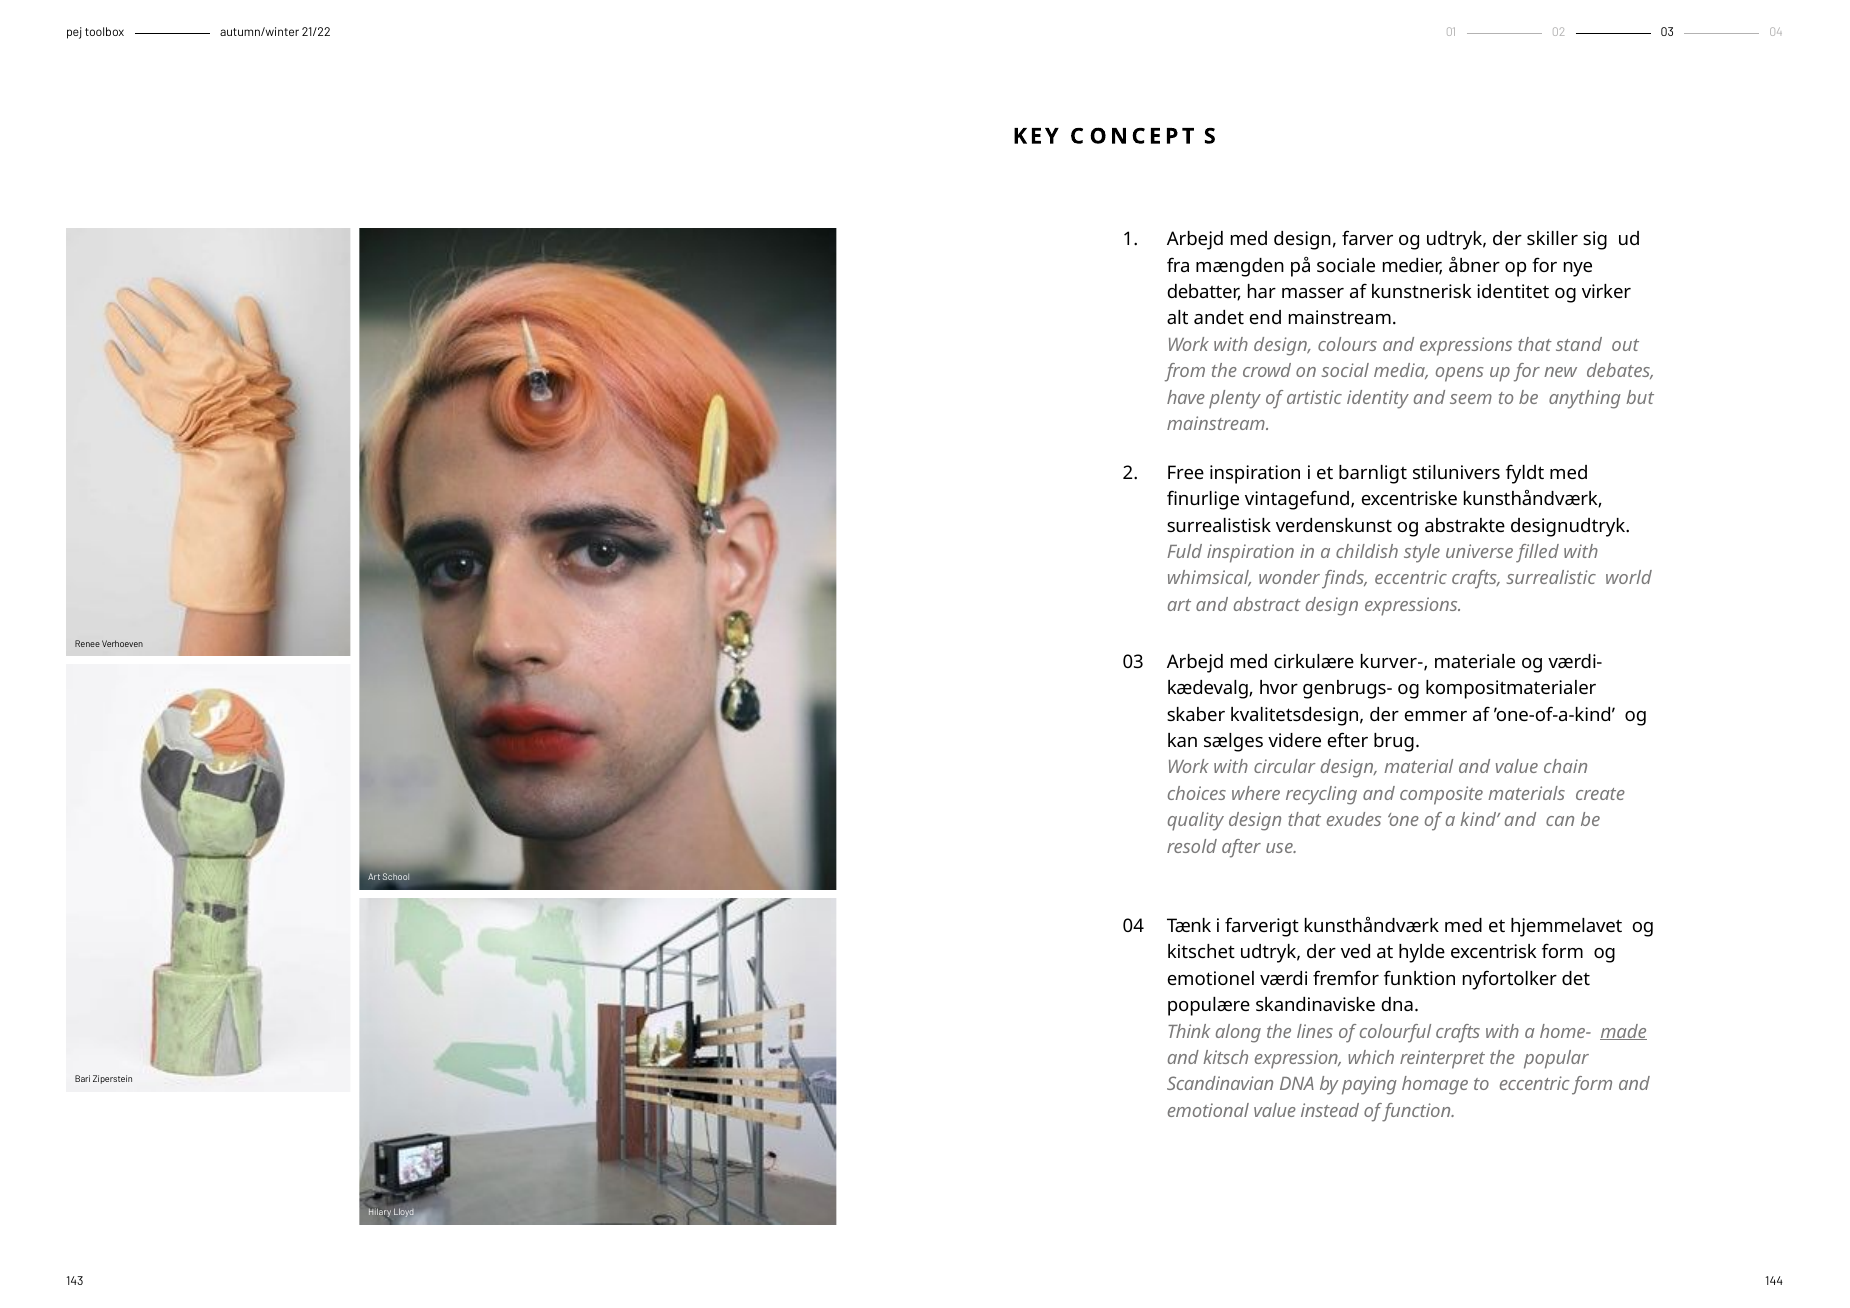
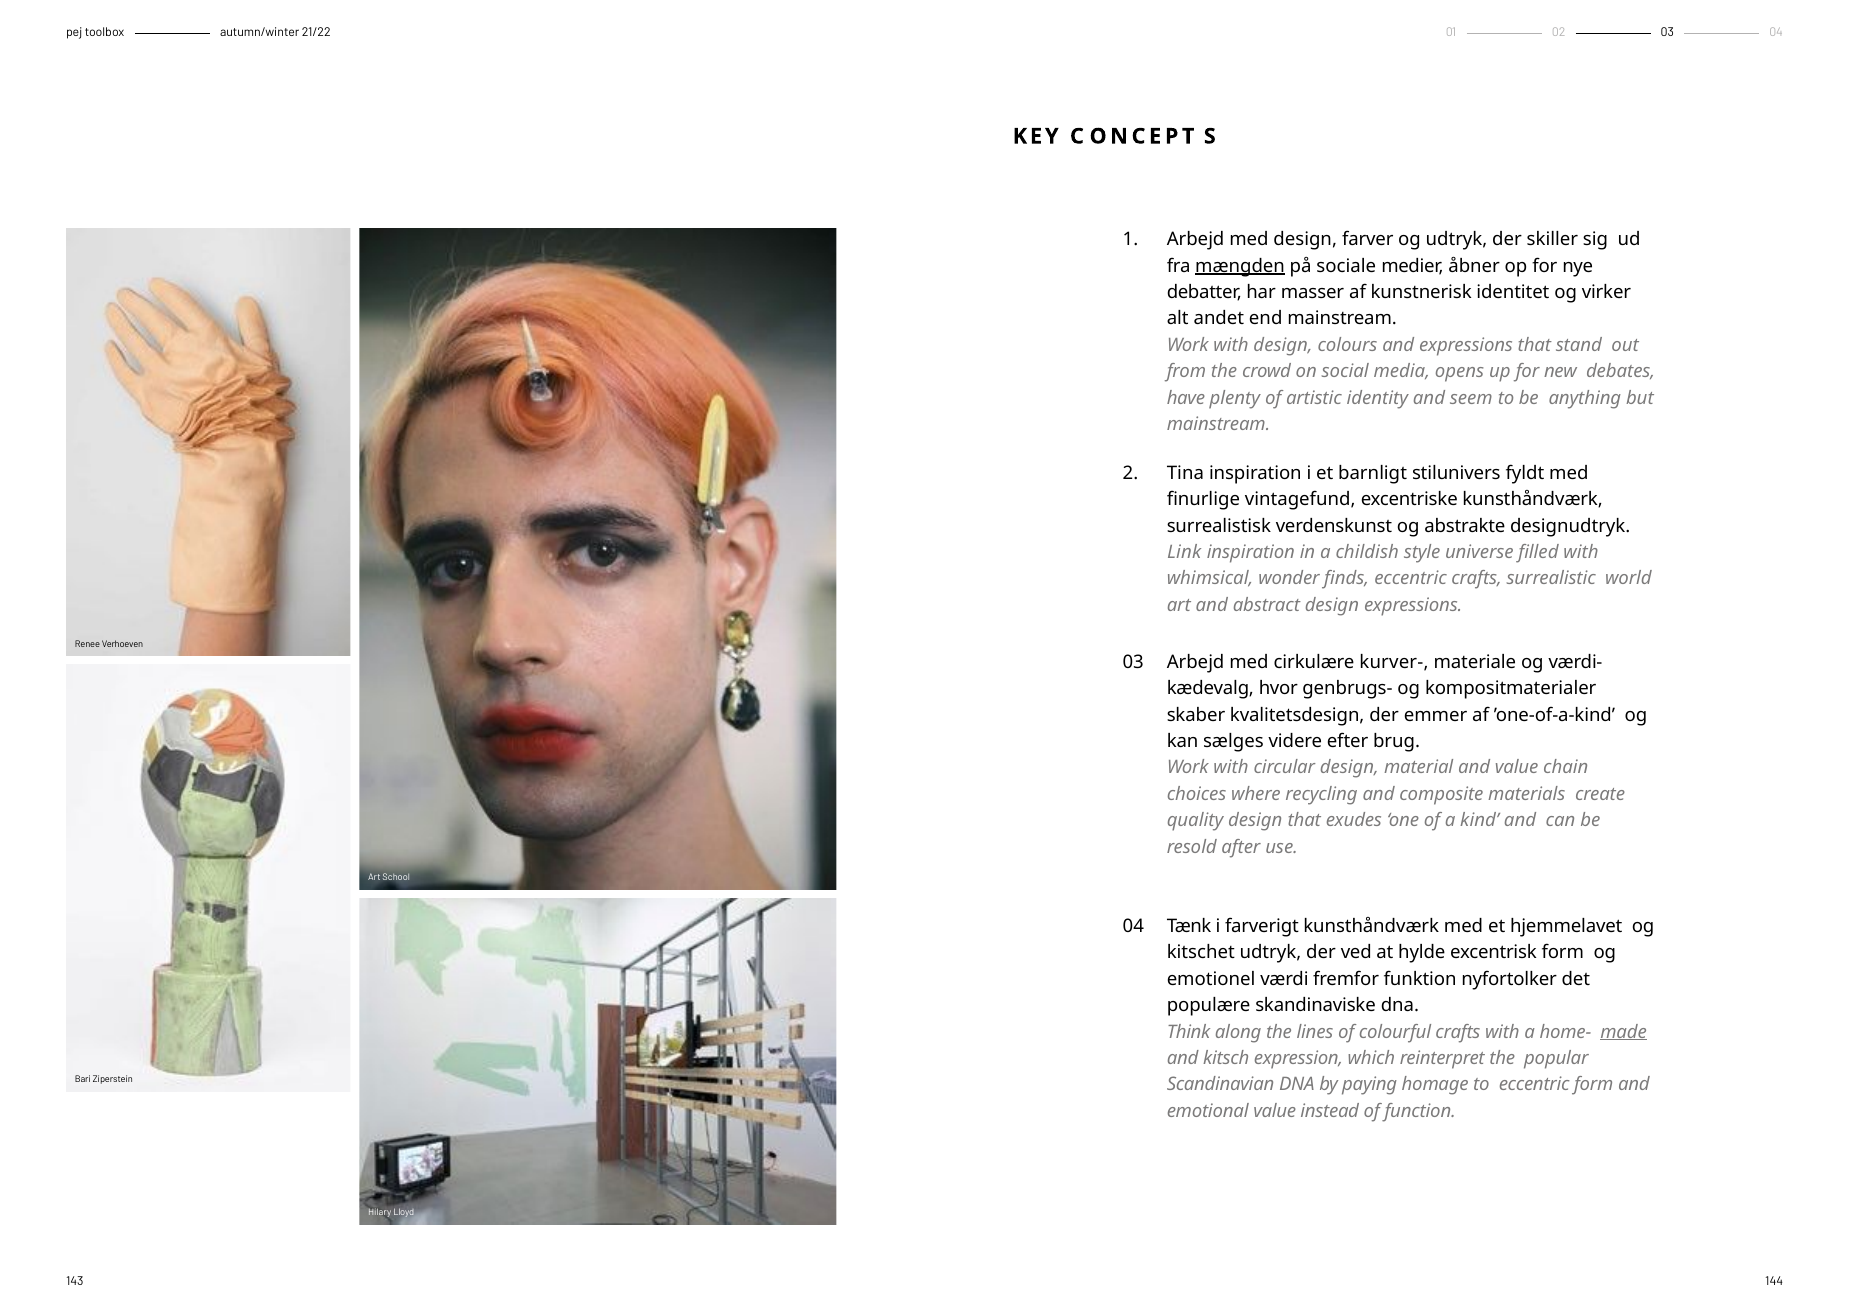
mængden underline: none -> present
Free: Free -> Tina
Fuld: Fuld -> Link
